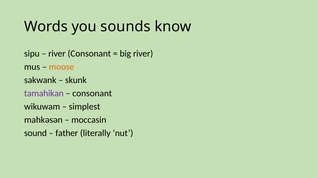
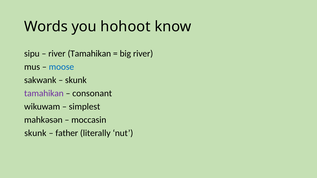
sounds: sounds -> hohoot
river Consonant: Consonant -> Tamahikan
moose colour: orange -> blue
sound at (35, 133): sound -> skunk
